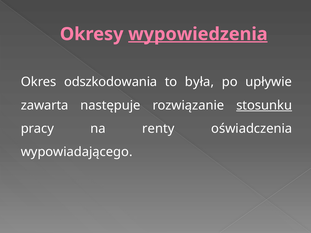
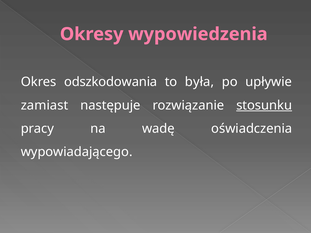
wypowiedzenia underline: present -> none
zawarta: zawarta -> zamiast
renty: renty -> wadę
